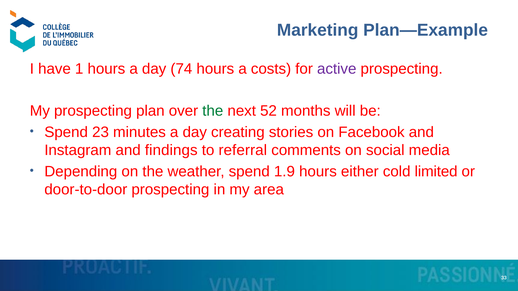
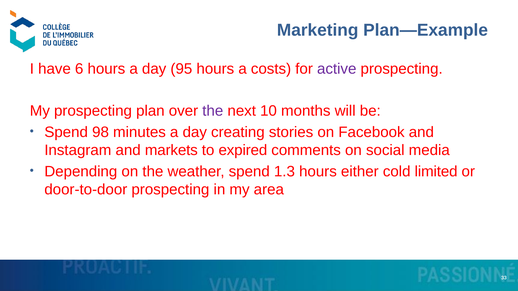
1: 1 -> 6
74: 74 -> 95
the at (213, 111) colour: green -> purple
52: 52 -> 10
23: 23 -> 98
findings: findings -> markets
referral: referral -> expired
1.9: 1.9 -> 1.3
